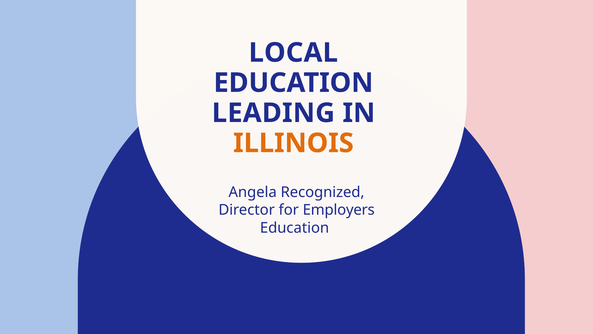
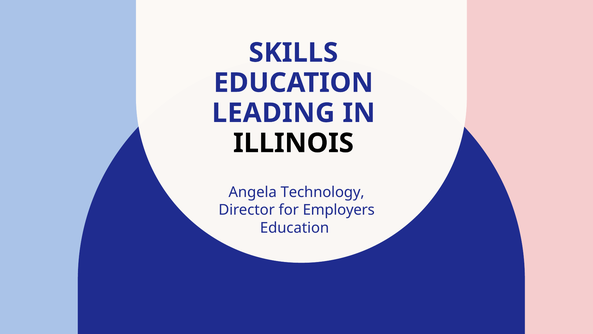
LOCAL: LOCAL -> SKILLS
ILLINOIS colour: orange -> black
Recognized: Recognized -> Technology
